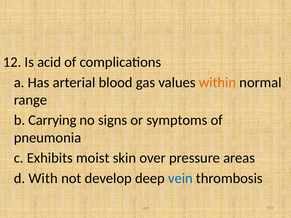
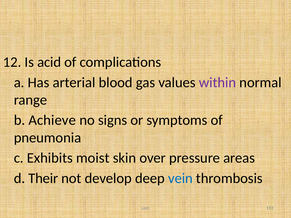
within colour: orange -> purple
Carrying: Carrying -> Achieve
With: With -> Their
